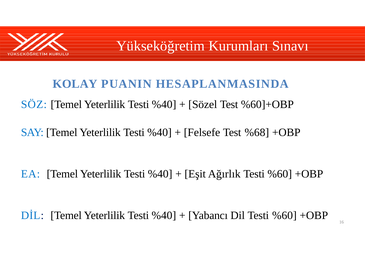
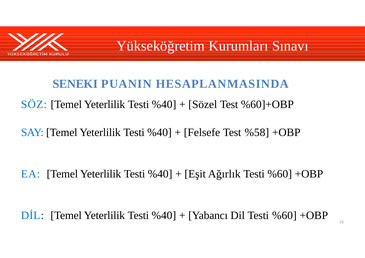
KOLAY: KOLAY -> SENEKI
%68: %68 -> %58
